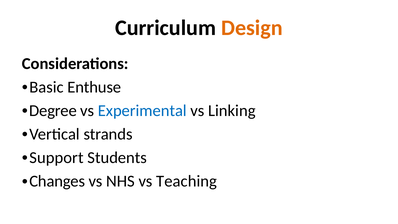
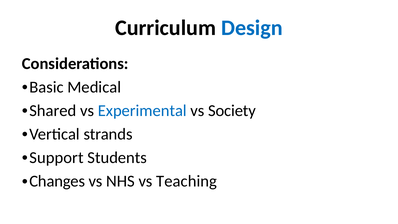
Design colour: orange -> blue
Enthuse: Enthuse -> Medical
Degree: Degree -> Shared
Linking: Linking -> Society
